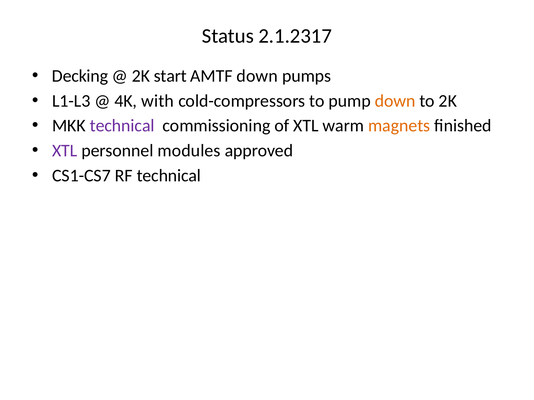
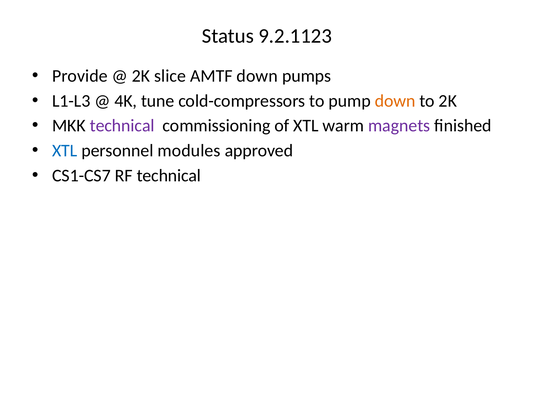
2.1.2317: 2.1.2317 -> 9.2.1123
Decking: Decking -> Provide
start: start -> slice
with: with -> tune
magnets colour: orange -> purple
XTL at (65, 151) colour: purple -> blue
